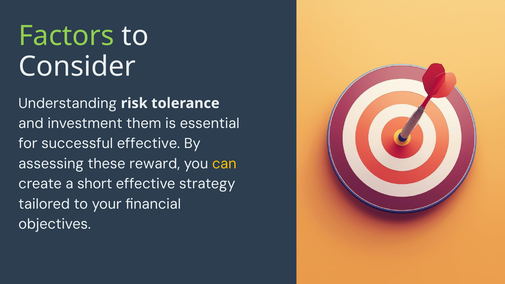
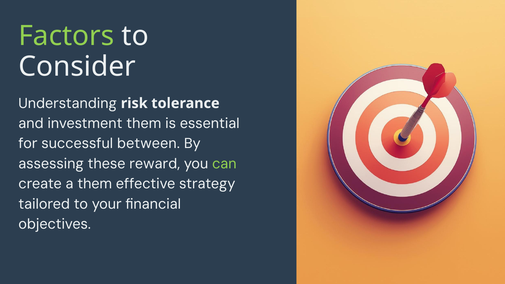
successful effective: effective -> between
can colour: yellow -> light green
a short: short -> them
